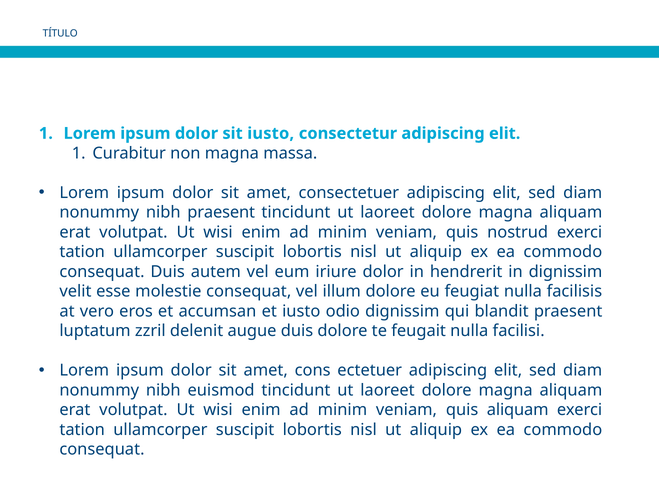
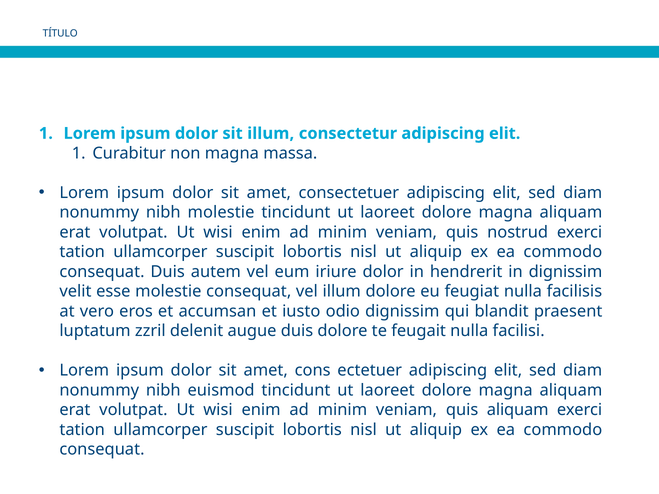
sit iusto: iusto -> illum
nibh praesent: praesent -> molestie
